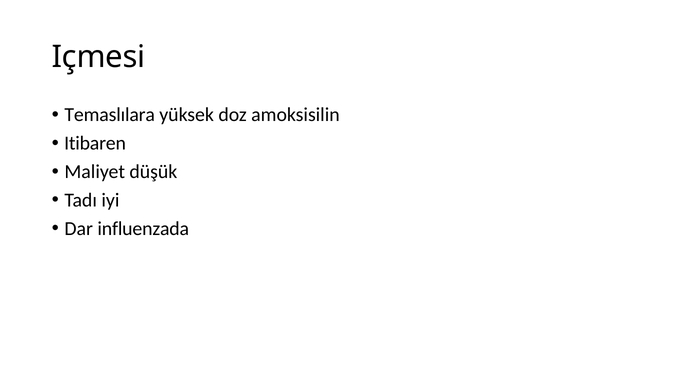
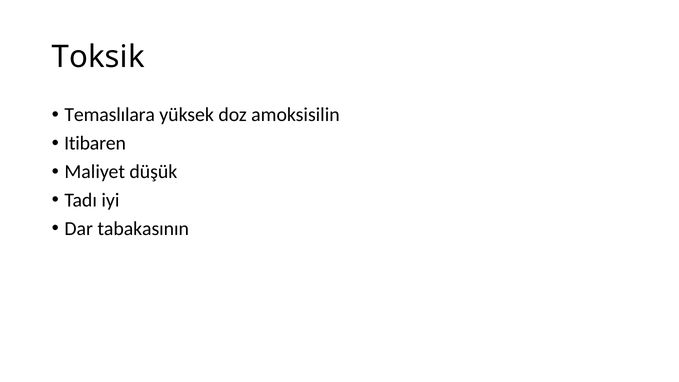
Içmesi: Içmesi -> Toksik
influenzada: influenzada -> tabakasının
